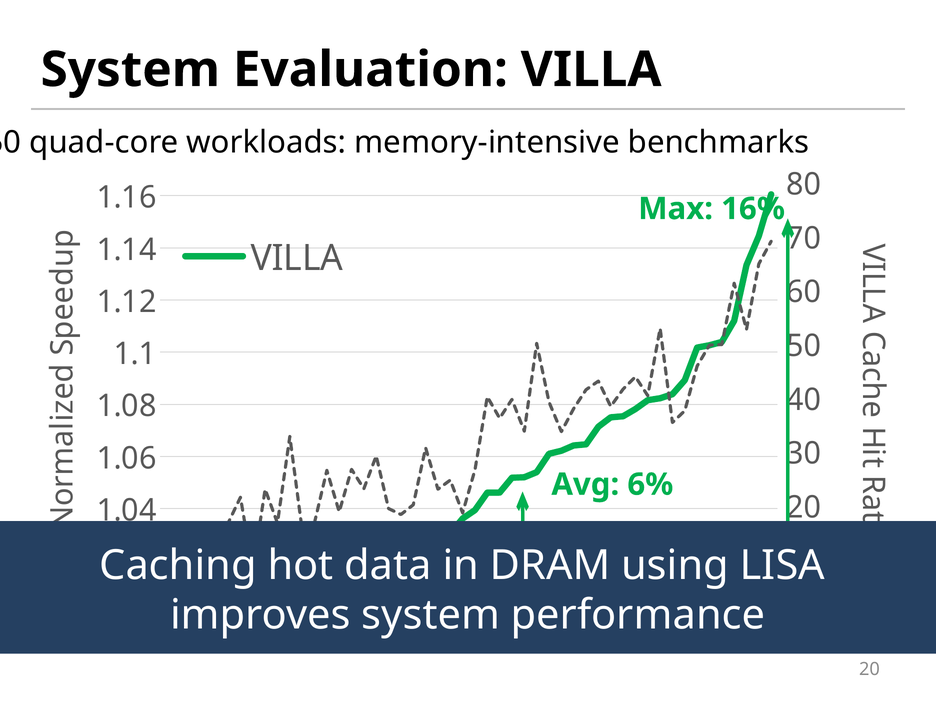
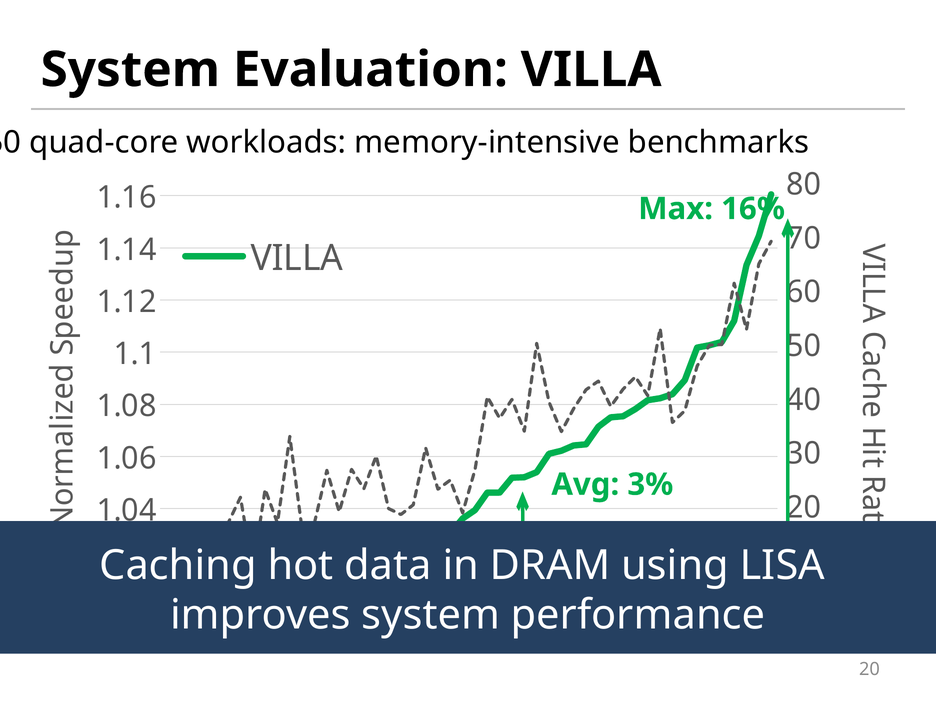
6%: 6% -> 3%
